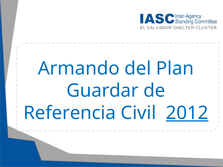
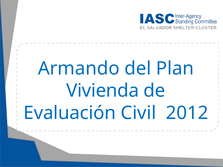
Guardar: Guardar -> Vivienda
Referencia: Referencia -> Evaluación
2012 underline: present -> none
